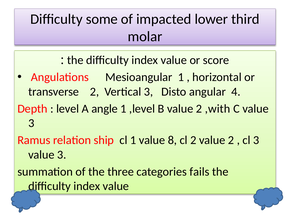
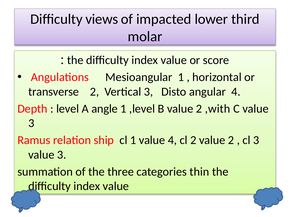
some: some -> views
value 8: 8 -> 4
fails: fails -> thin
